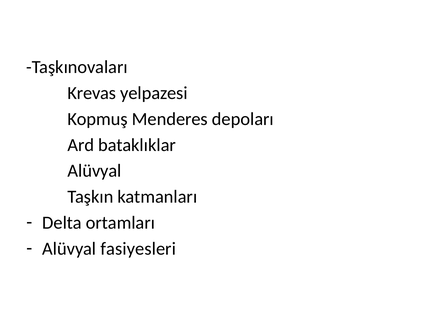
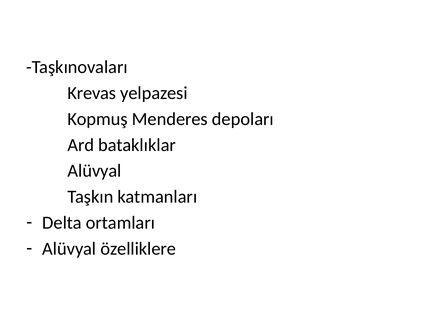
fasiyesleri: fasiyesleri -> özelliklere
